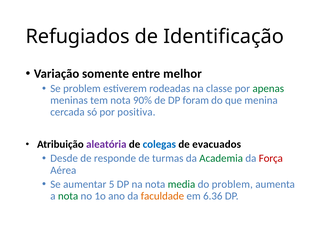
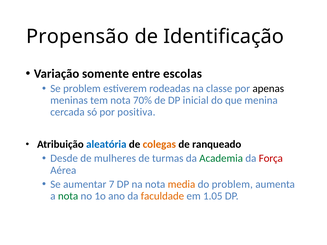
Refugiados: Refugiados -> Propensão
melhor: melhor -> escolas
apenas colour: green -> black
90%: 90% -> 70%
foram: foram -> inicial
aleatória colour: purple -> blue
colegas colour: blue -> orange
evacuados: evacuados -> ranqueado
responde: responde -> mulheres
5: 5 -> 7
media colour: green -> orange
6.36: 6.36 -> 1.05
